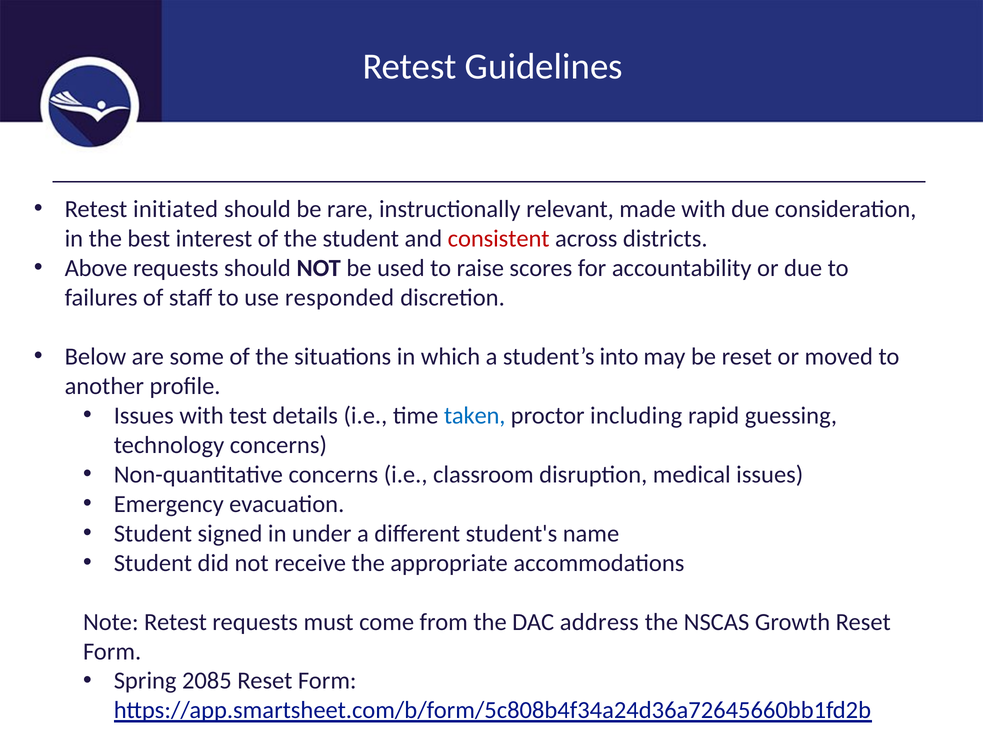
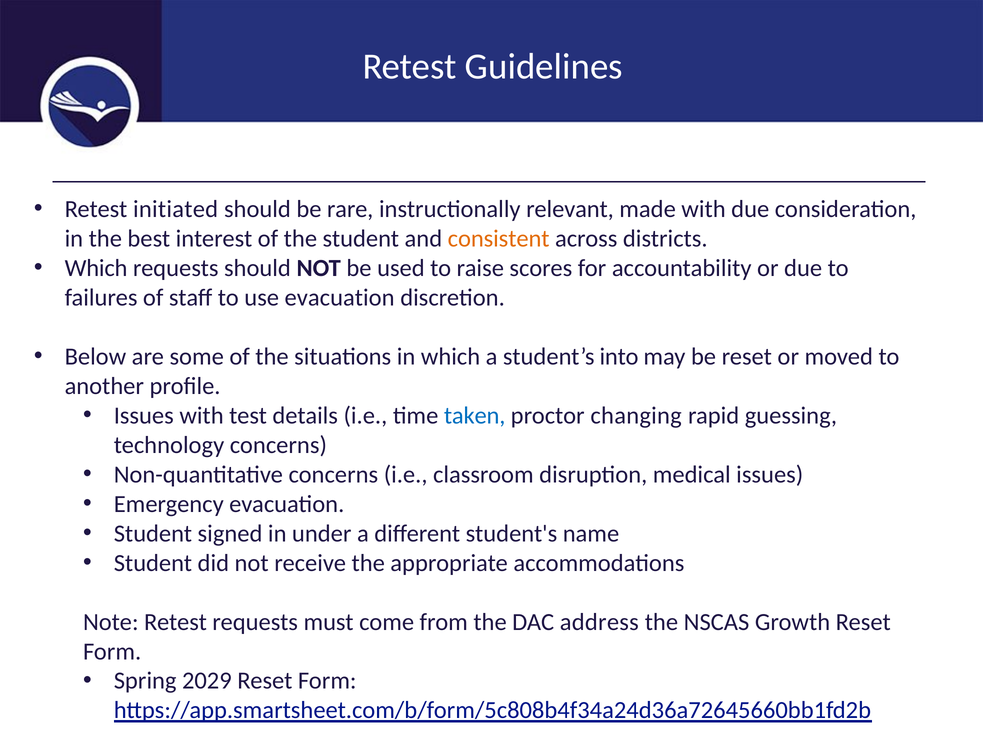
consistent colour: red -> orange
Above at (96, 268): Above -> Which
use responded: responded -> evacuation
including: including -> changing
2085: 2085 -> 2029
